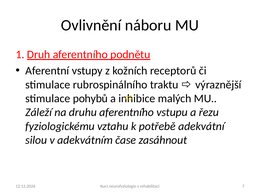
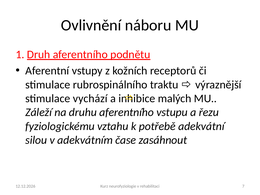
pohybů: pohybů -> vychází
